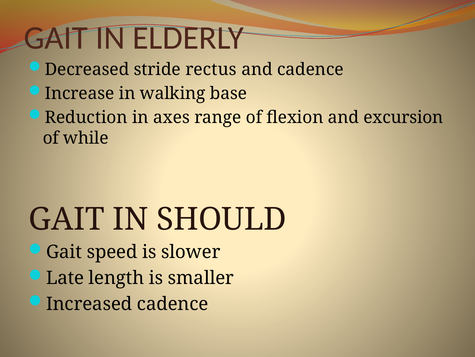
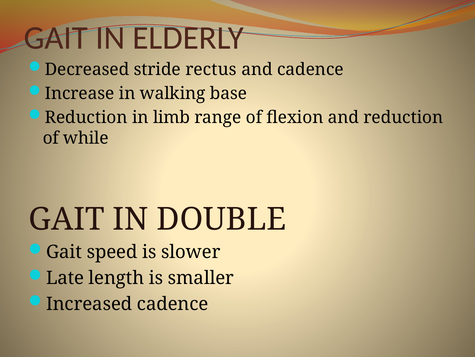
axes: axes -> limb
and excursion: excursion -> reduction
SHOULD: SHOULD -> DOUBLE
